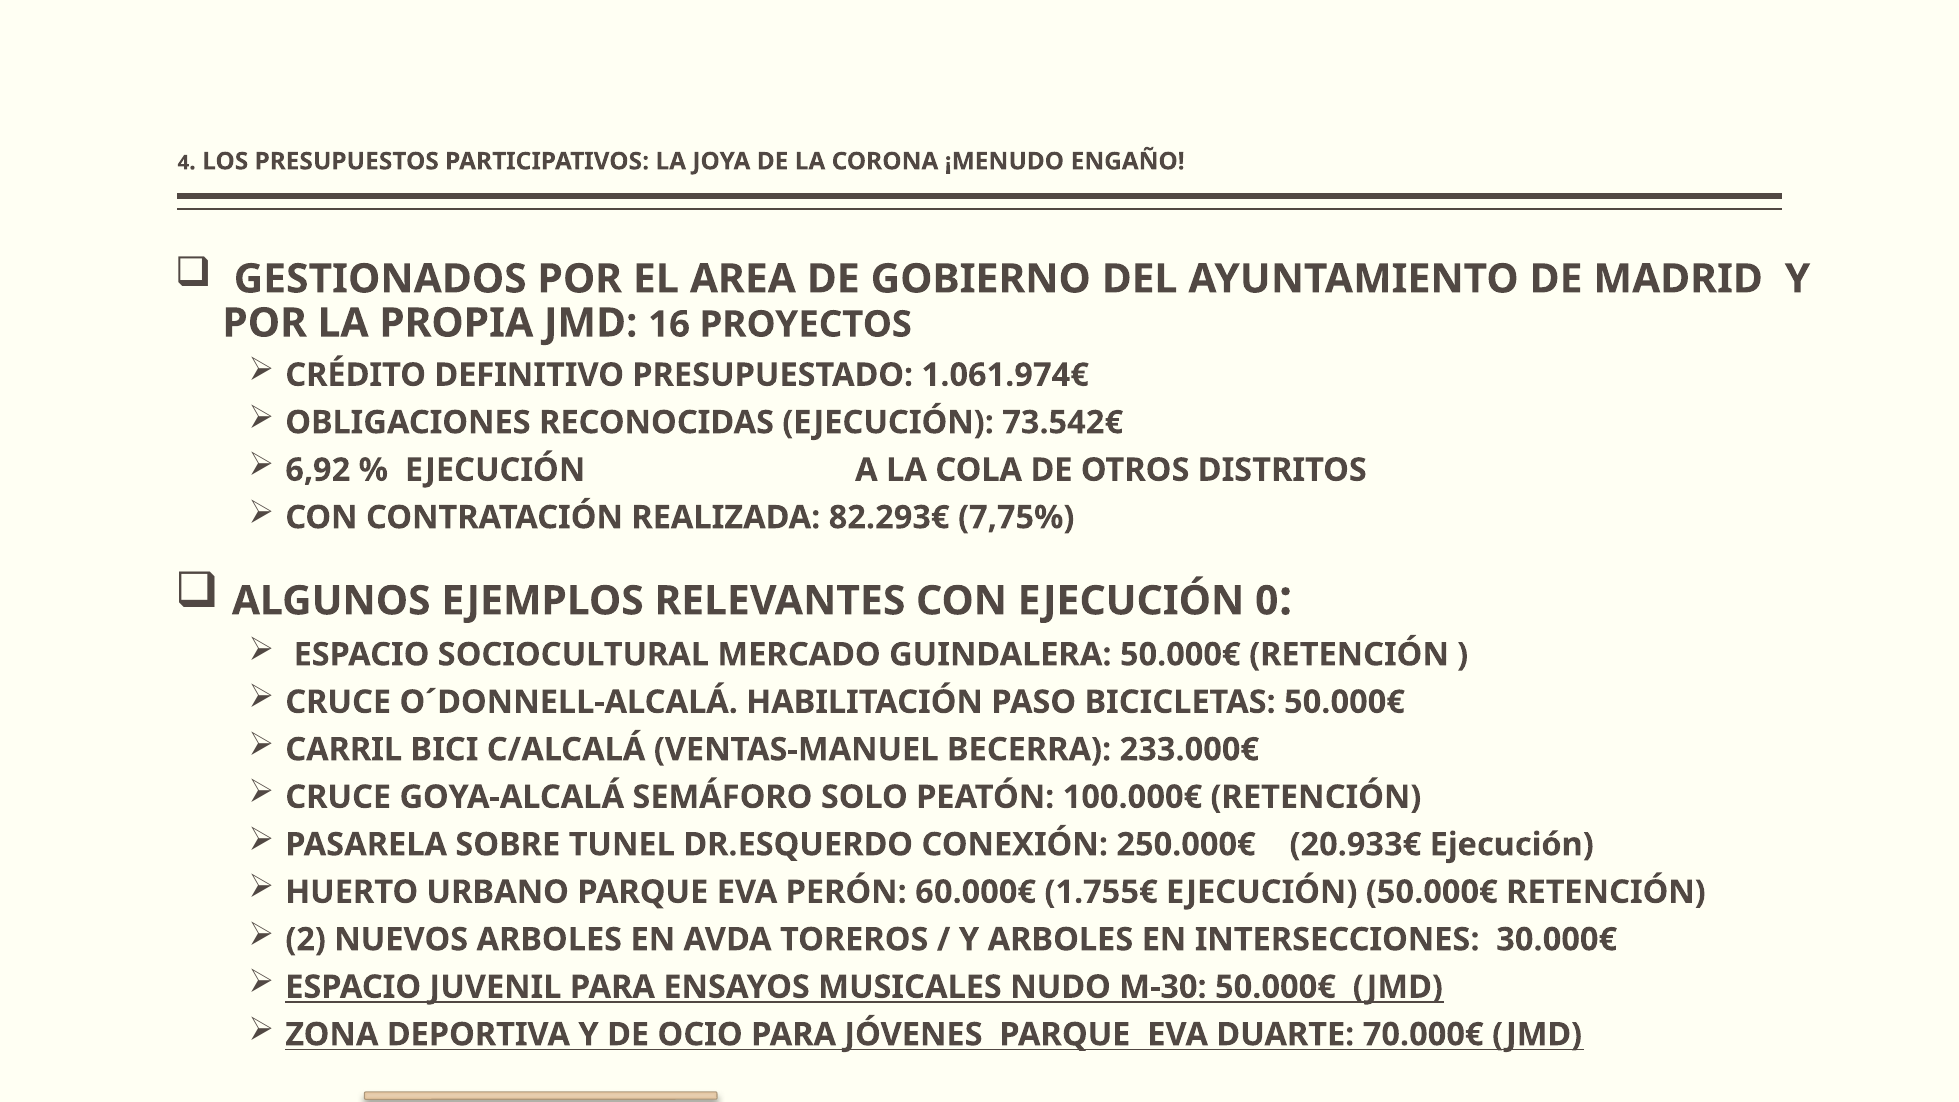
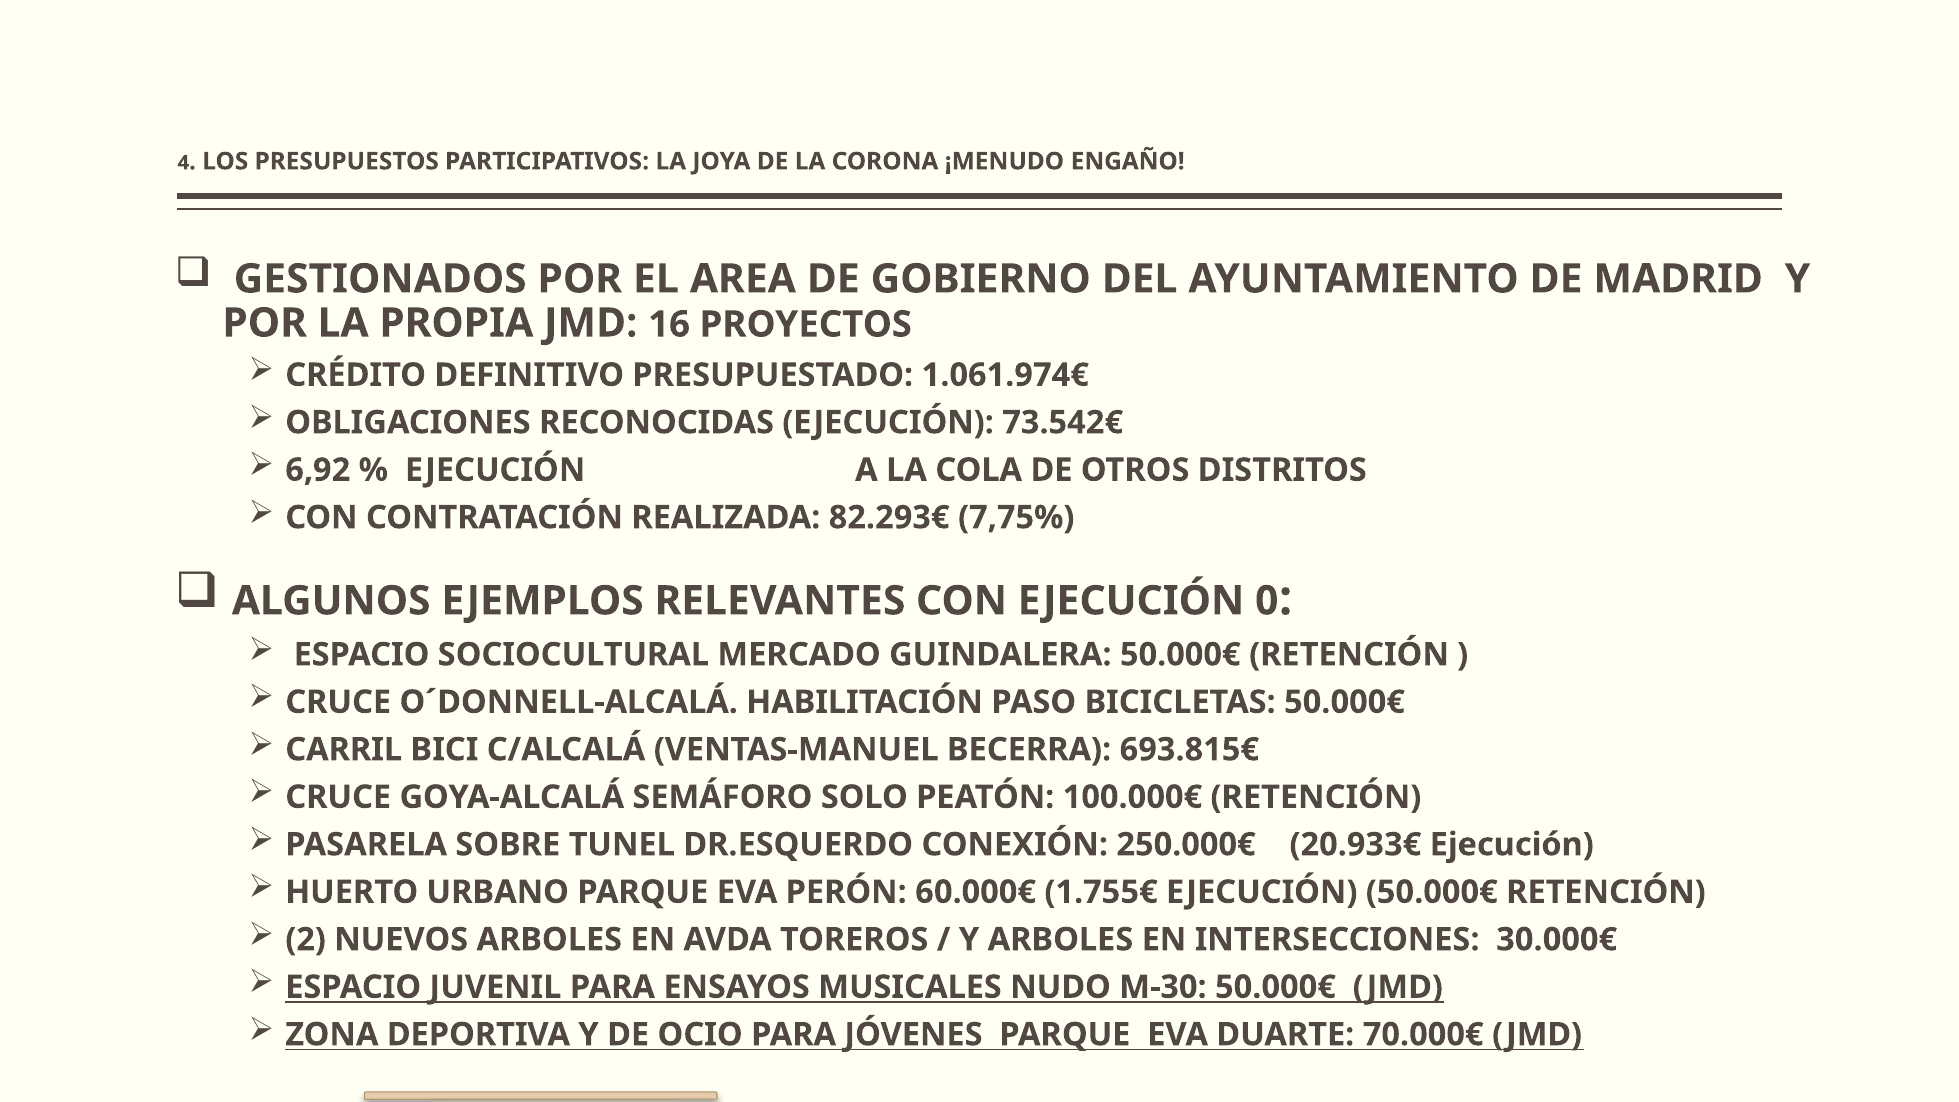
233.000€: 233.000€ -> 693.815€
